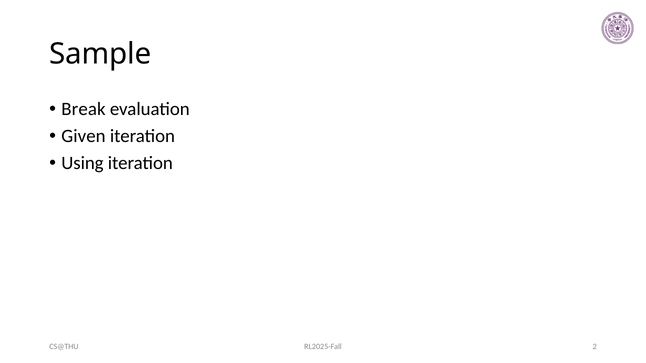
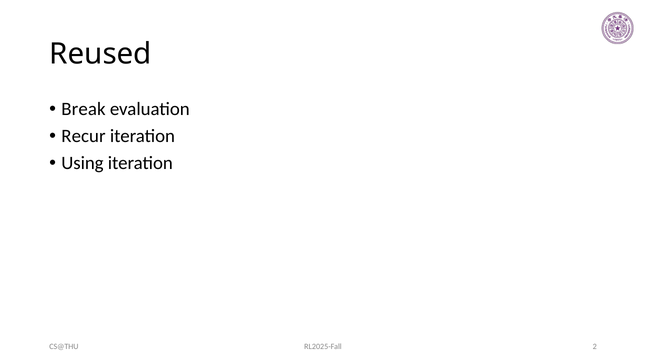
Sample: Sample -> Reused
Given: Given -> Recur
